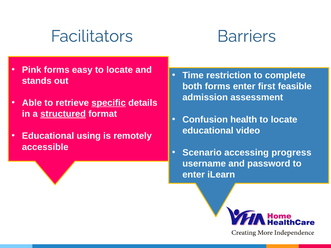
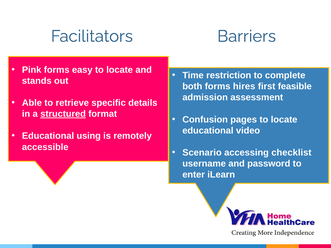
forms enter: enter -> hires
specific underline: present -> none
health: health -> pages
progress: progress -> checklist
